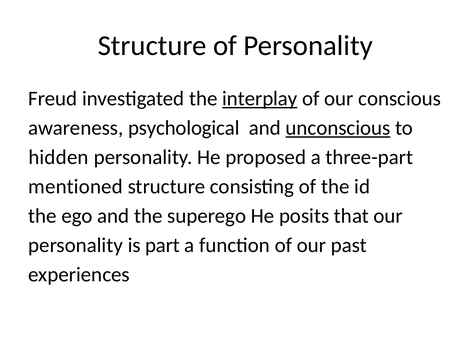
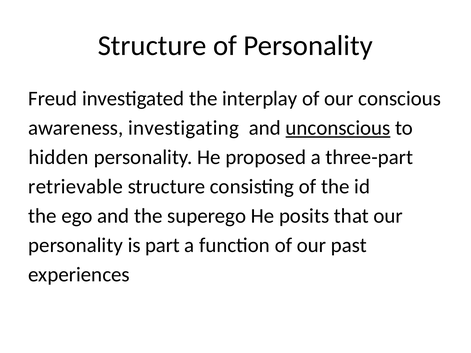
interplay underline: present -> none
psychological: psychological -> investigating
mentioned: mentioned -> retrievable
